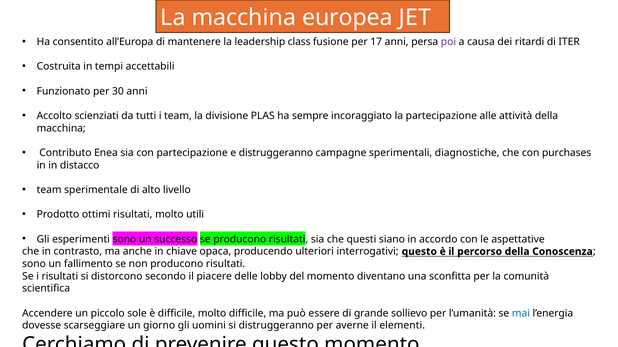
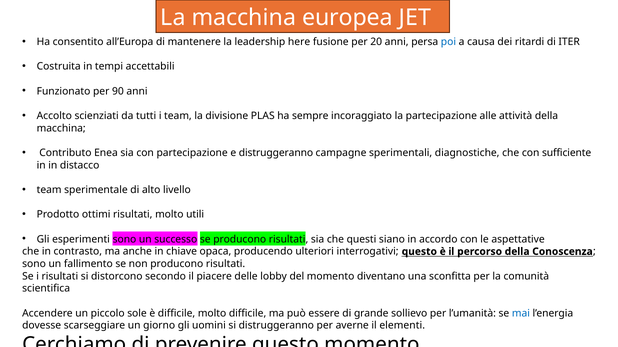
class: class -> here
17: 17 -> 20
poi colour: purple -> blue
30: 30 -> 90
purchases: purchases -> sufficiente
